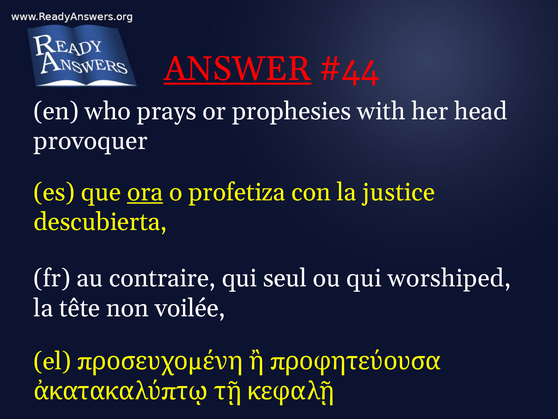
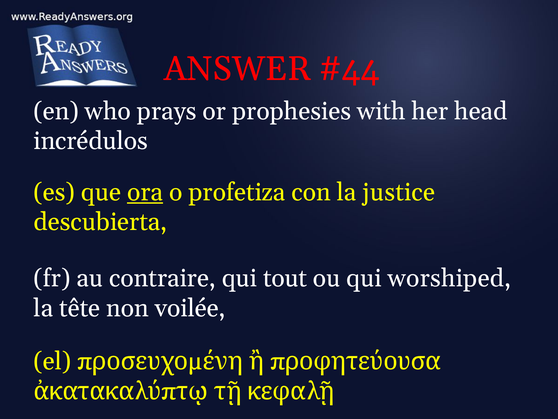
ANSWER underline: present -> none
provoquer: provoquer -> incrédulos
seul: seul -> tout
